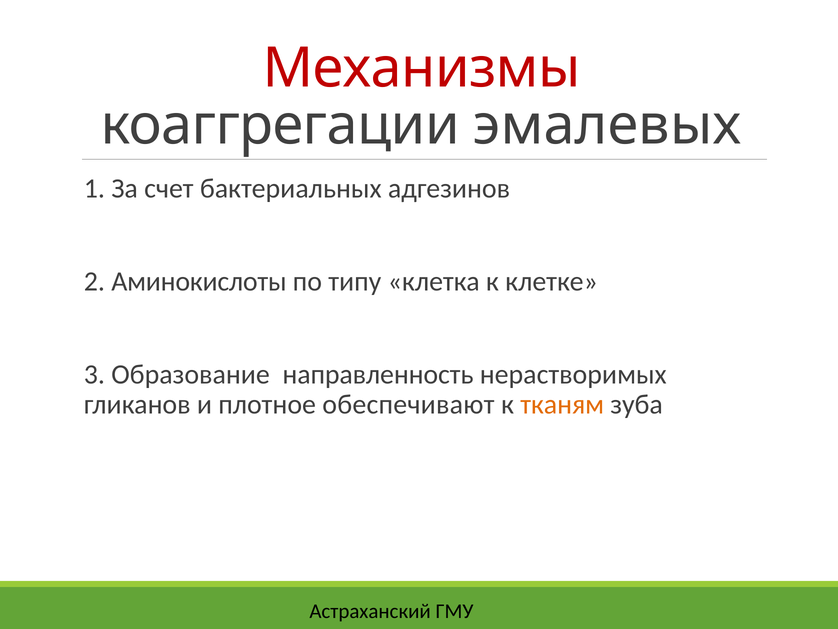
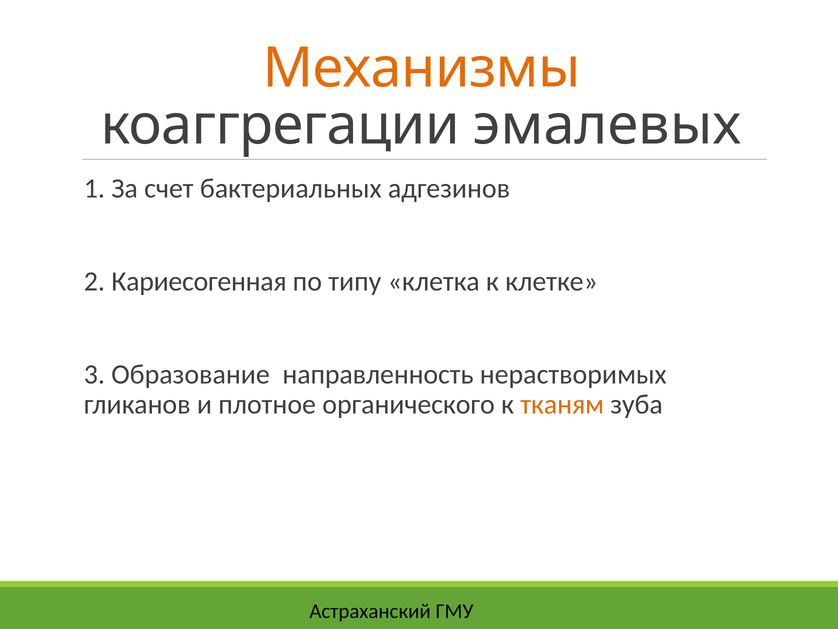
Механизмы colour: red -> orange
Аминокислоты: Аминокислоты -> Кариесогенная
обеспечивают: обеспечивают -> органического
